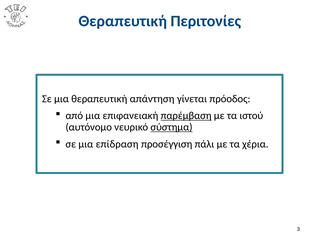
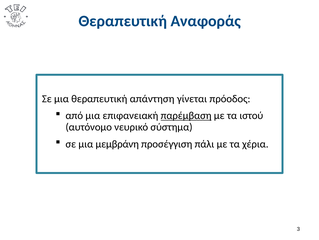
Περιτονίες: Περιτονίες -> Αναφοράς
σύστημα underline: present -> none
επίδραση: επίδραση -> μεμβράνη
